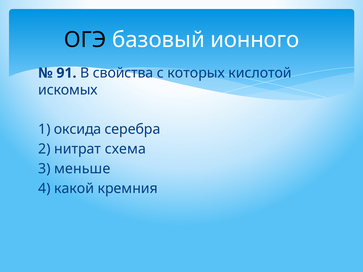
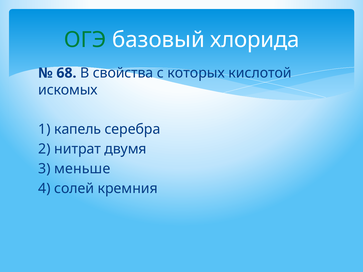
ОГЭ colour: black -> green
ионного: ионного -> хлорида
91: 91 -> 68
оксида: оксида -> капель
схема: схема -> двумя
какой: какой -> солей
